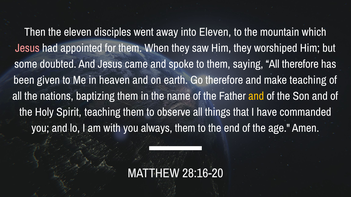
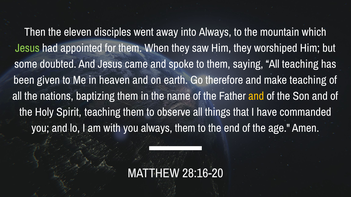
into Eleven: Eleven -> Always
Jesus at (27, 48) colour: pink -> light green
All therefore: therefore -> teaching
